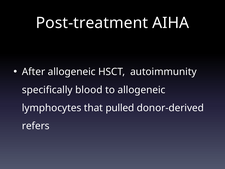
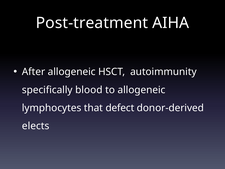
pulled: pulled -> defect
refers: refers -> elects
